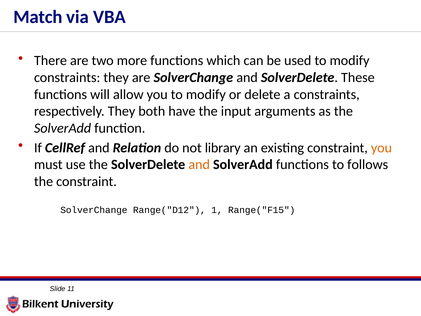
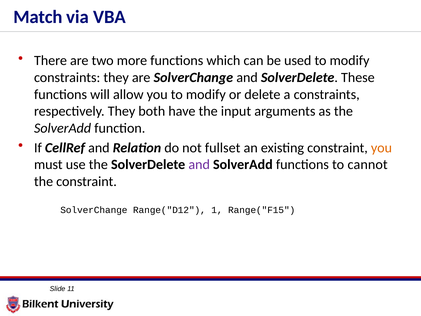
library: library -> fullset
and at (199, 164) colour: orange -> purple
follows: follows -> cannot
